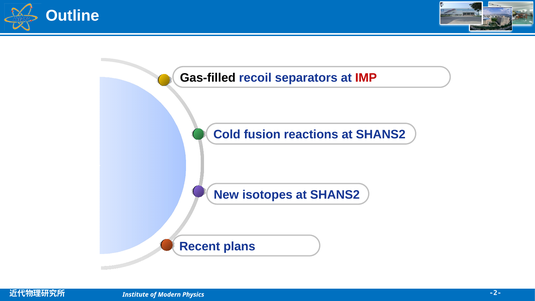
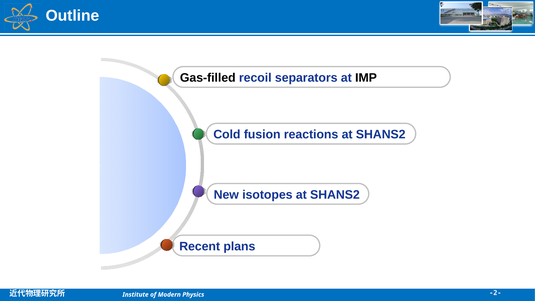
IMP colour: red -> black
